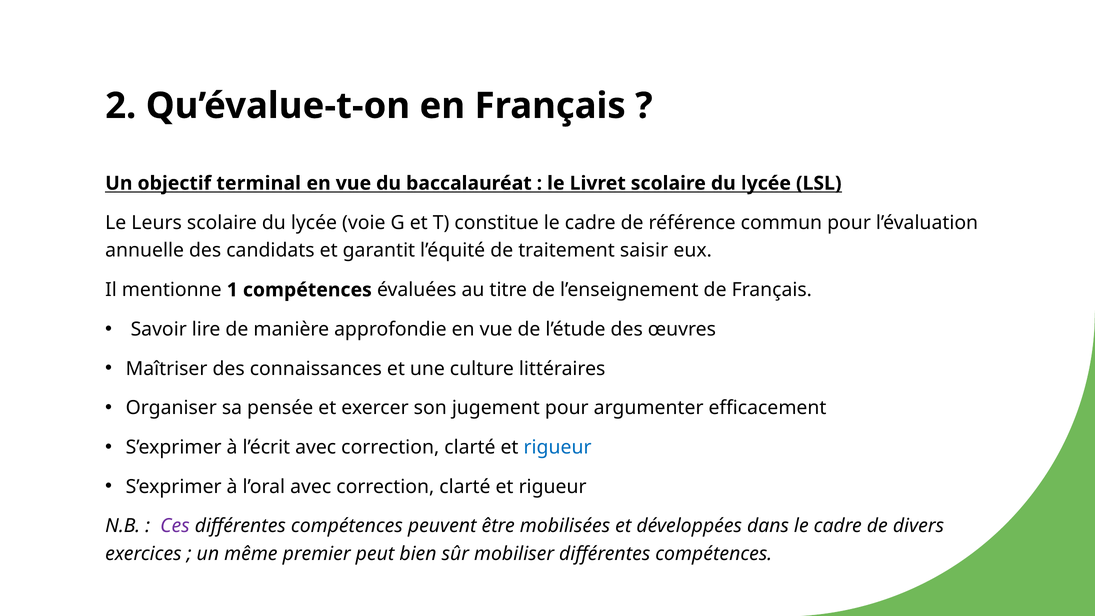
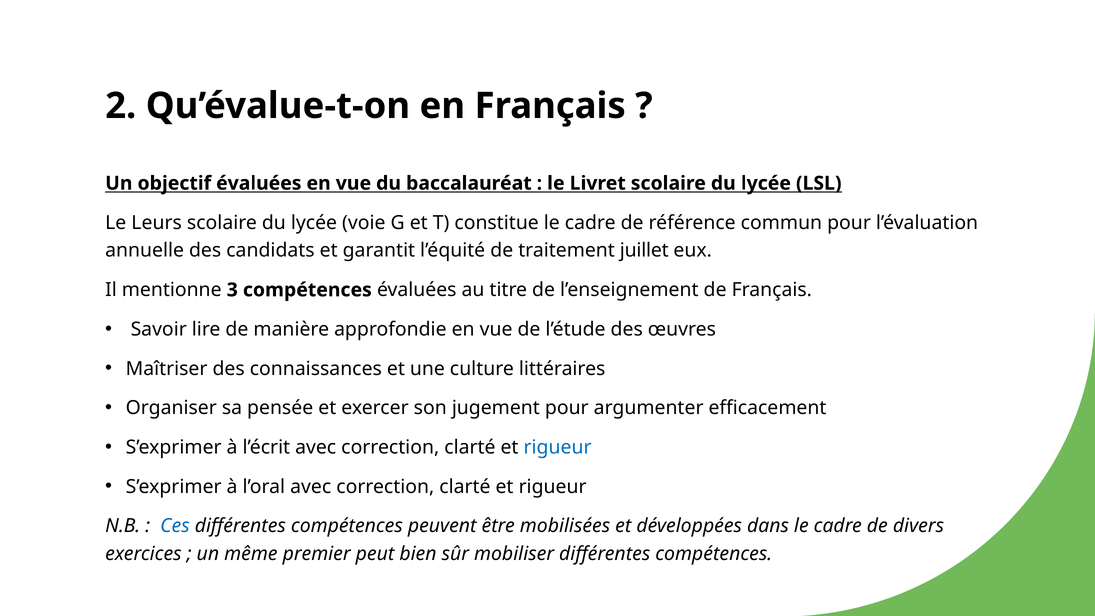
objectif terminal: terminal -> évaluées
saisir: saisir -> juillet
1: 1 -> 3
Ces colour: purple -> blue
